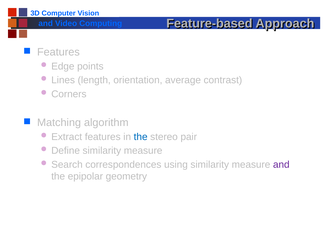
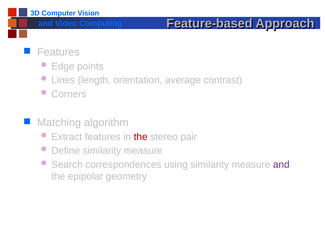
the at (141, 137) colour: blue -> red
